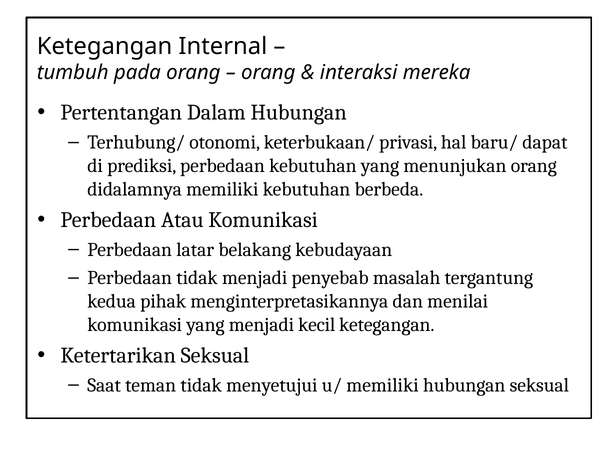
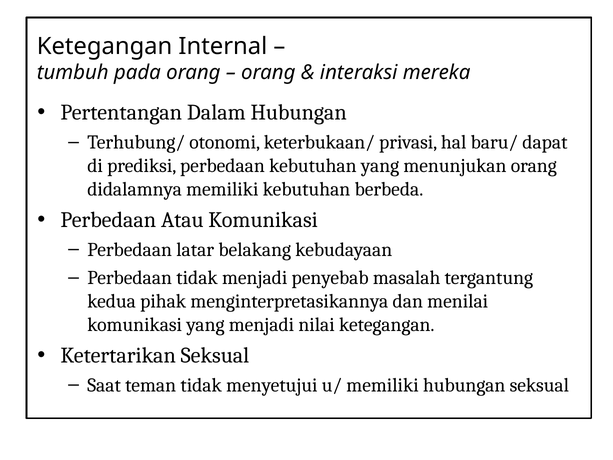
kecil: kecil -> nilai
